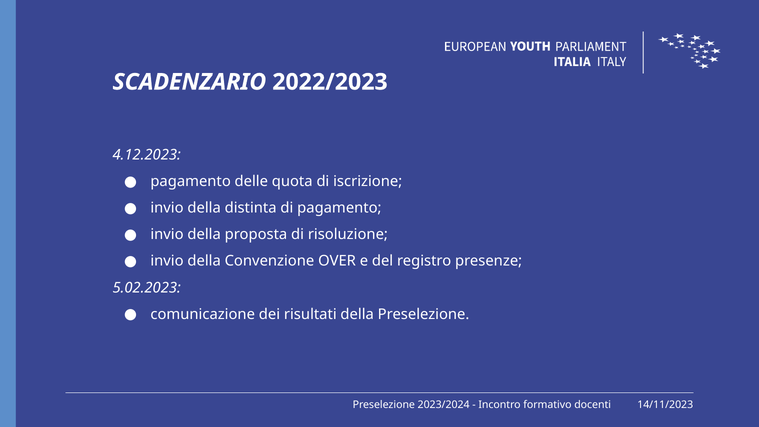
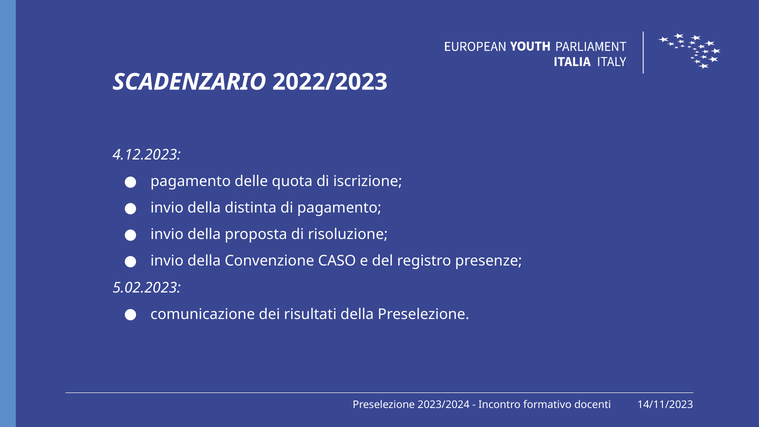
OVER: OVER -> CASO
